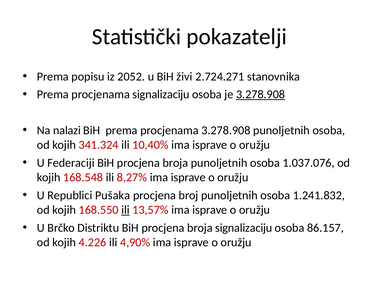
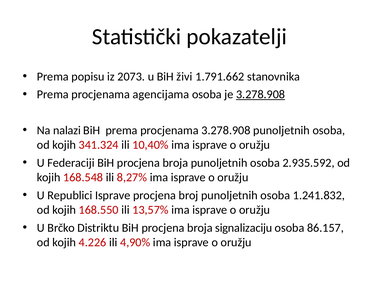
2052: 2052 -> 2073
2.724.271: 2.724.271 -> 1.791.662
procjenama signalizaciju: signalizaciju -> agencijama
1.037.076: 1.037.076 -> 2.935.592
Republici Pušaka: Pušaka -> Isprave
ili at (125, 209) underline: present -> none
